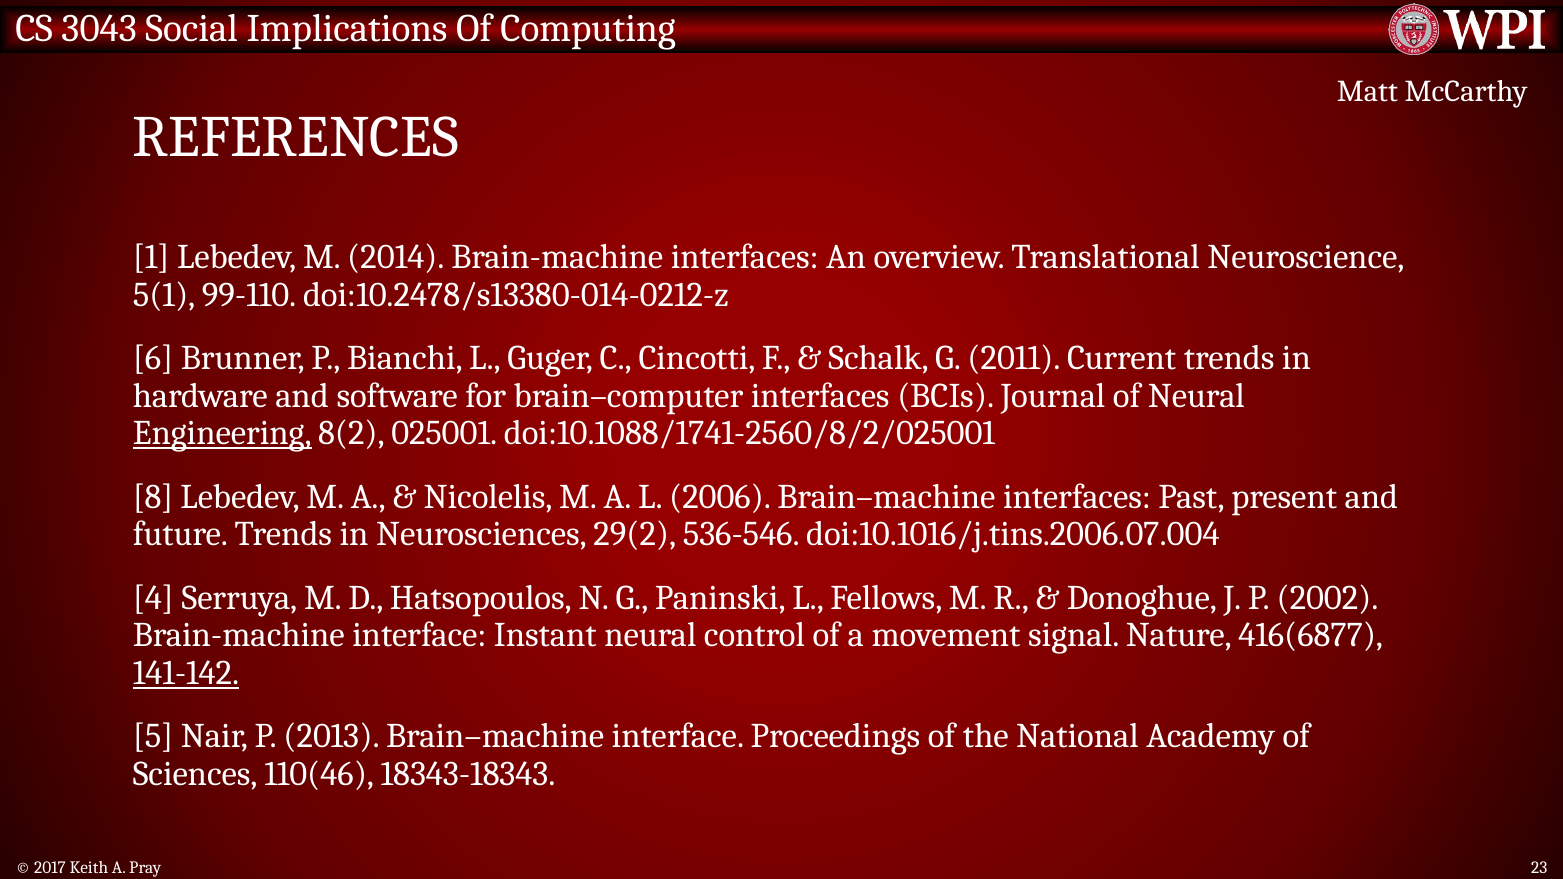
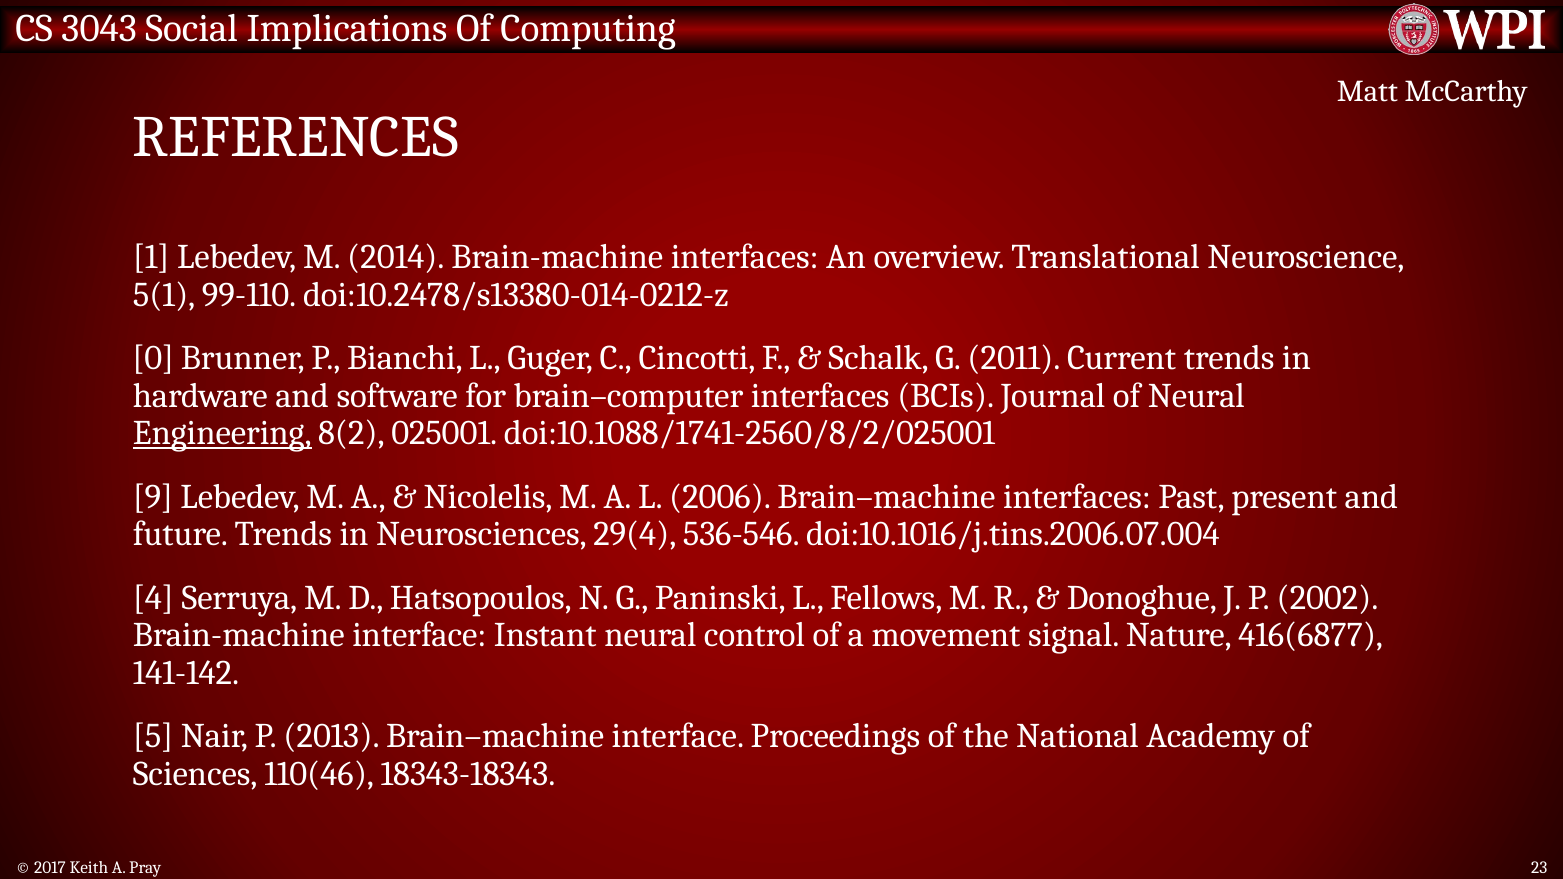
6: 6 -> 0
8: 8 -> 9
29(2: 29(2 -> 29(4
141-142 underline: present -> none
